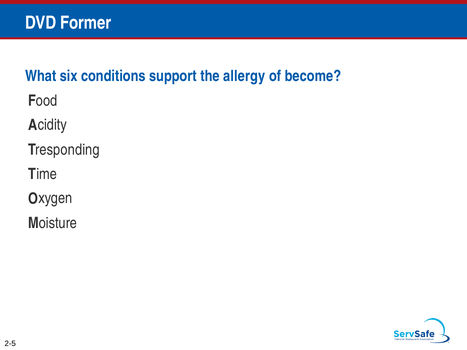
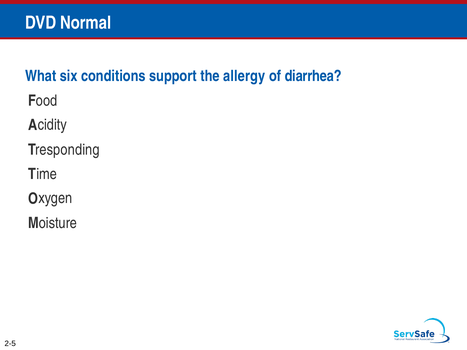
Former: Former -> Normal
become: become -> diarrhea
